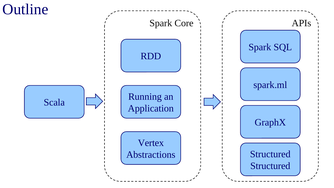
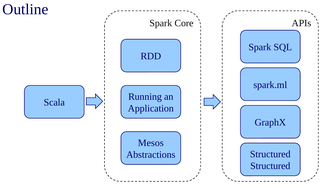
Vertex: Vertex -> Mesos
